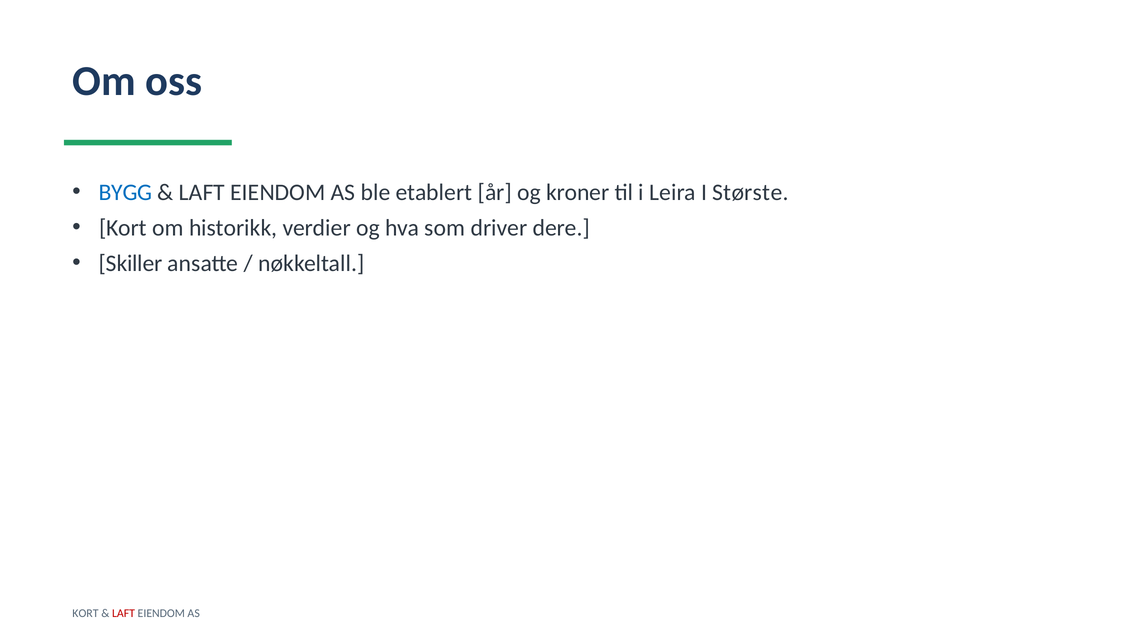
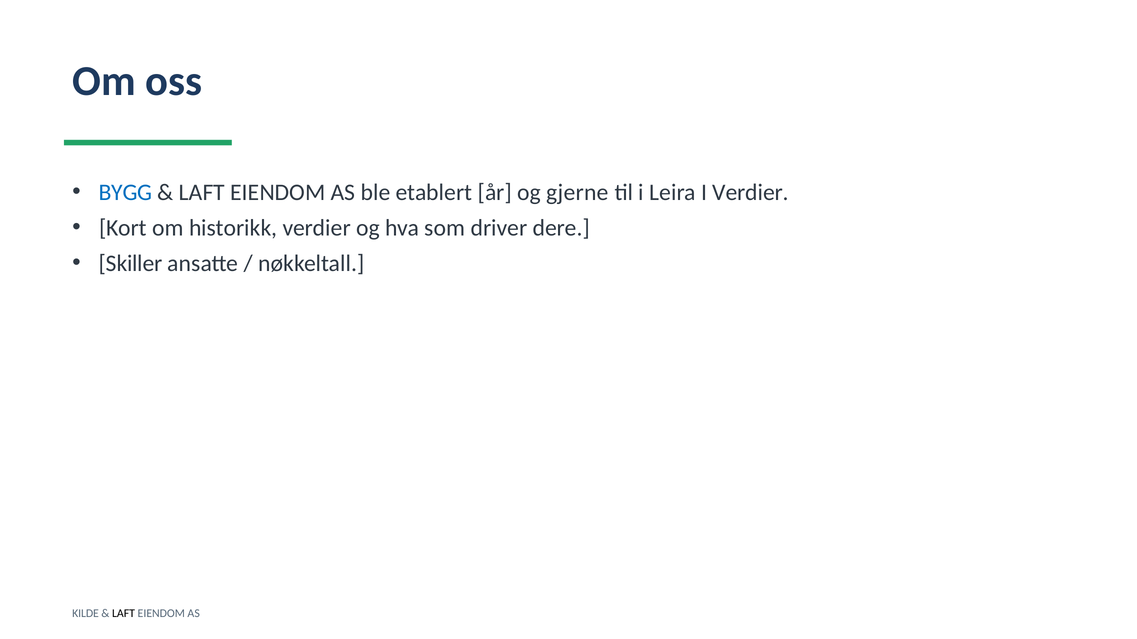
kroner: kroner -> gjerne
I Største: Største -> Verdier
KORT at (85, 614): KORT -> KILDE
LAFT at (123, 614) colour: red -> black
